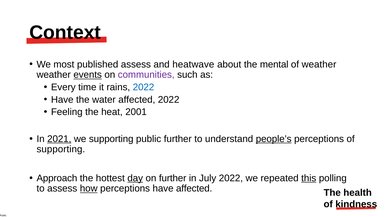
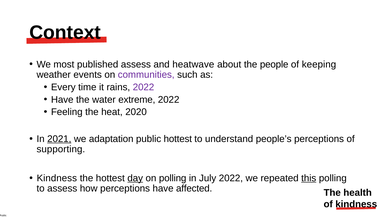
mental: mental -> people
of weather: weather -> keeping
events underline: present -> none
2022 at (143, 87) colour: blue -> purple
water affected: affected -> extreme
2001: 2001 -> 2020
we supporting: supporting -> adaptation
public further: further -> hottest
people’s underline: present -> none
Approach at (57, 178): Approach -> Kindness
on further: further -> polling
how underline: present -> none
